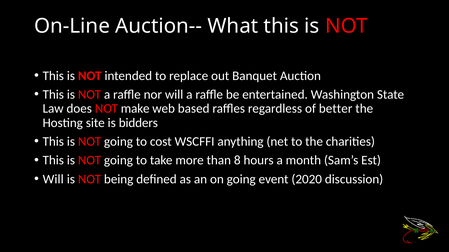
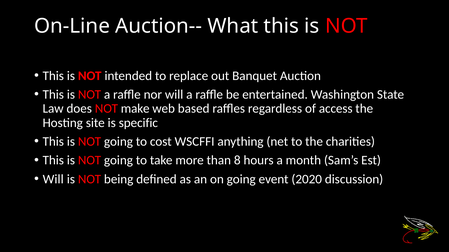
better: better -> access
bidders: bidders -> specific
